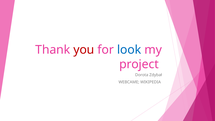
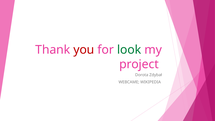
look colour: blue -> green
